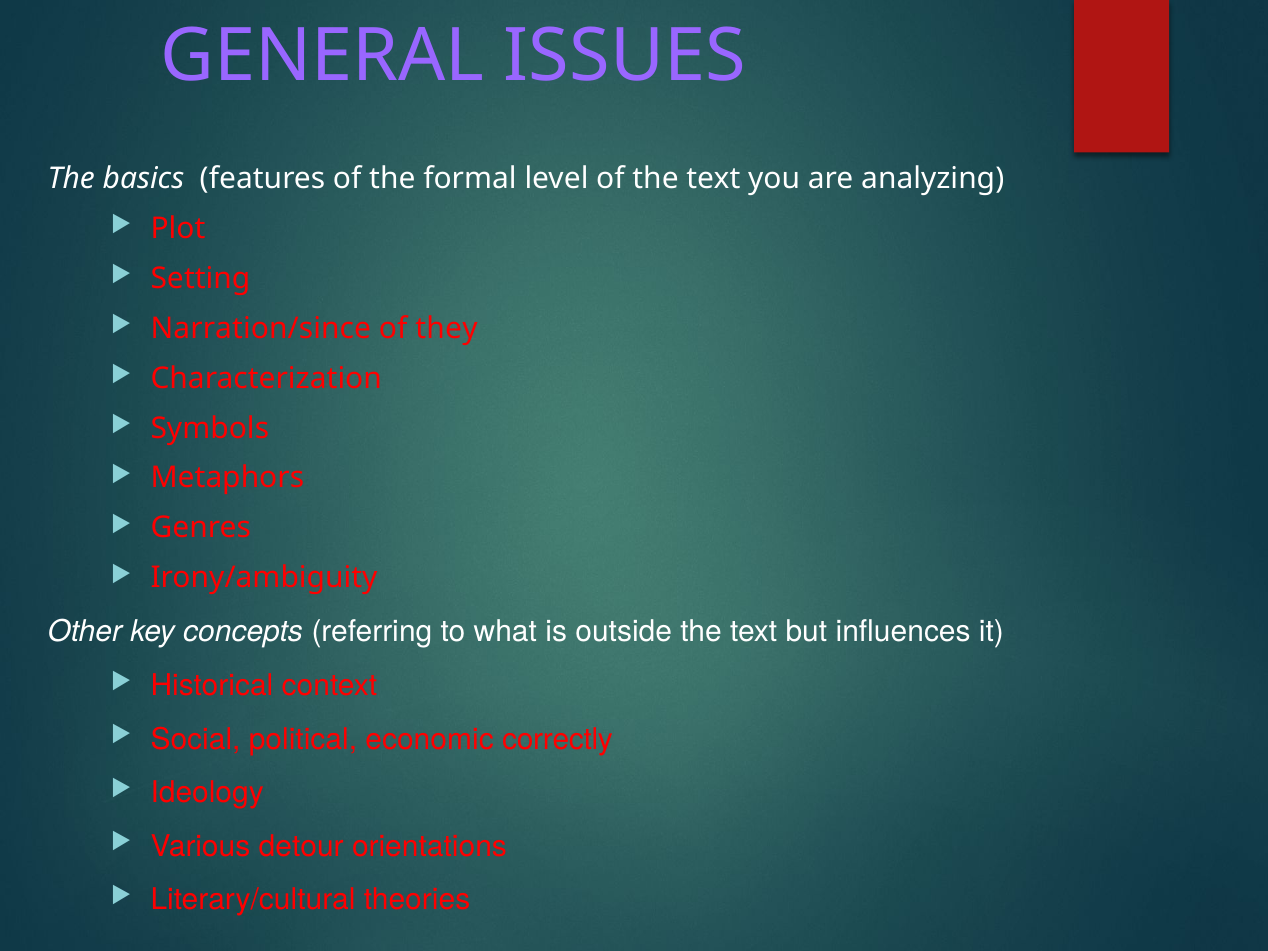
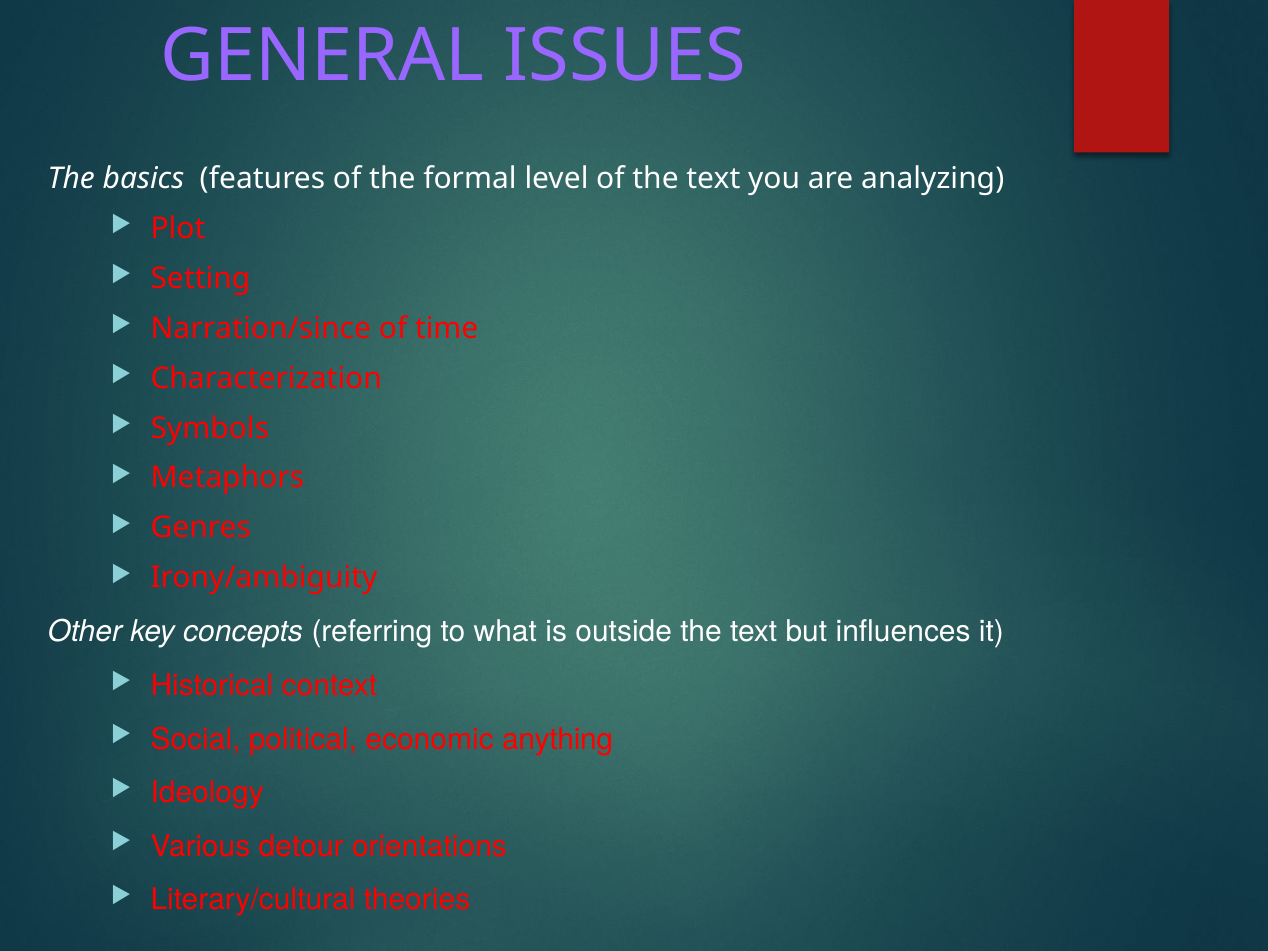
they: they -> time
correctly: correctly -> anything
